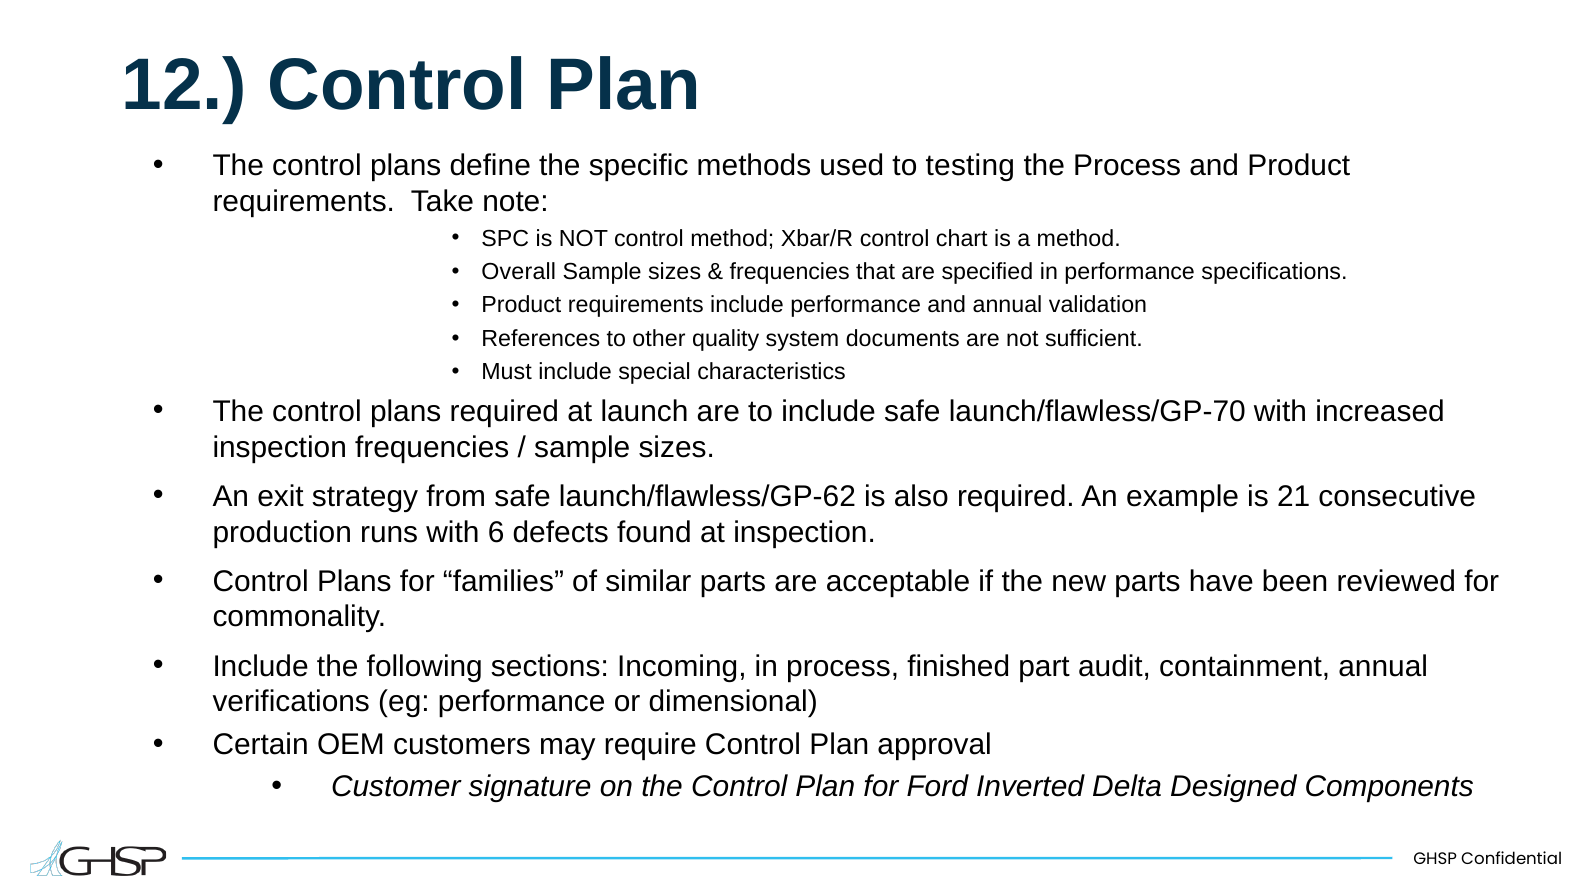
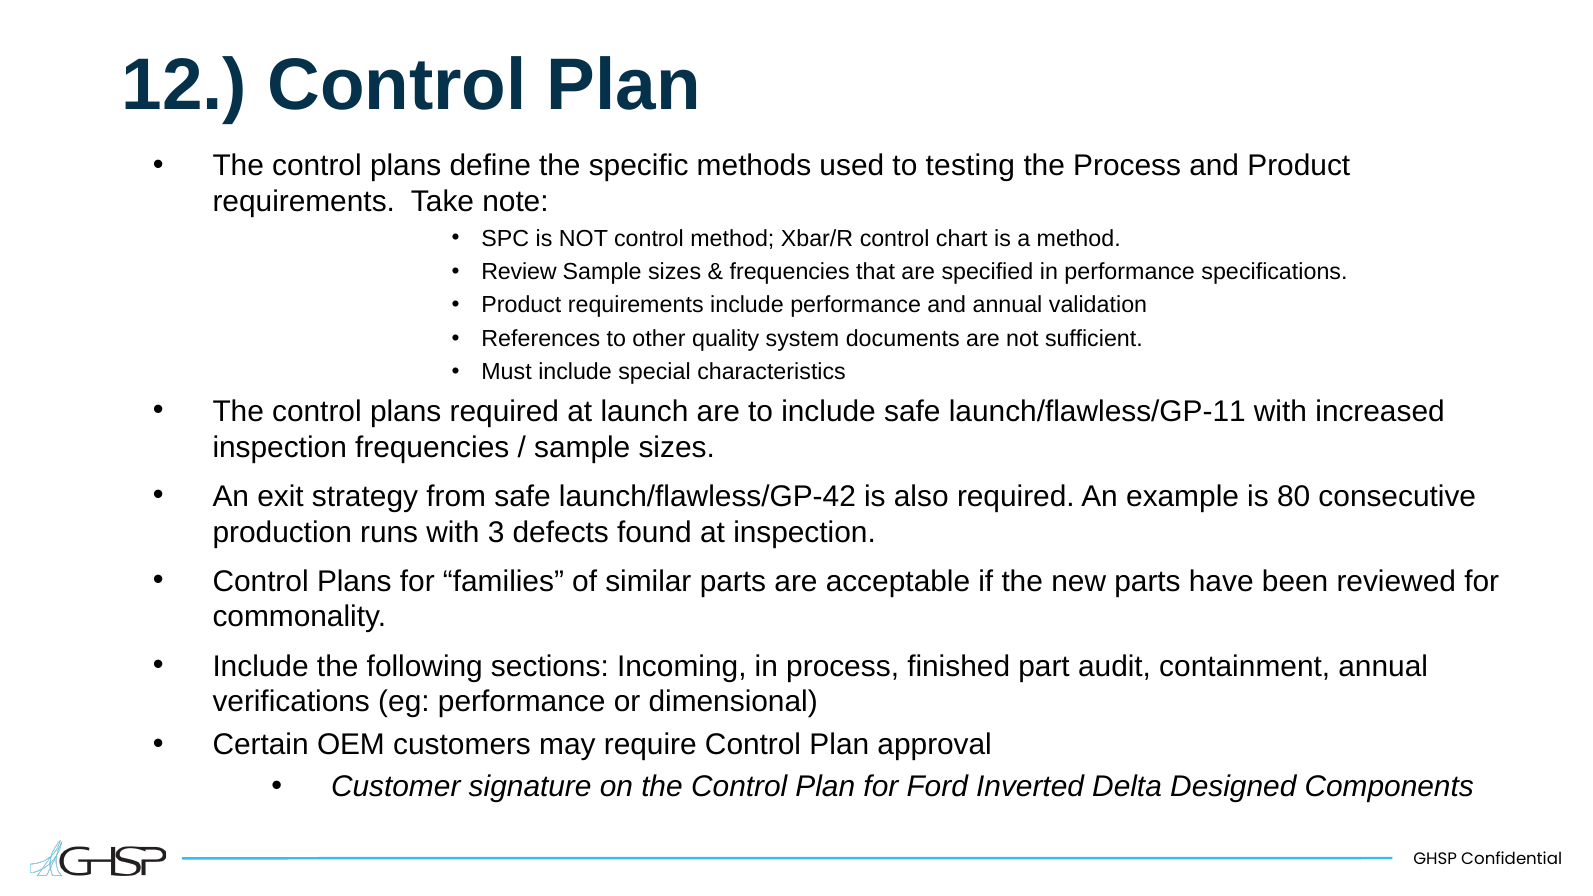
Overall: Overall -> Review
launch/flawless/GP-70: launch/flawless/GP-70 -> launch/flawless/GP-11
launch/flawless/GP-62: launch/flawless/GP-62 -> launch/flawless/GP-42
21: 21 -> 80
6: 6 -> 3
